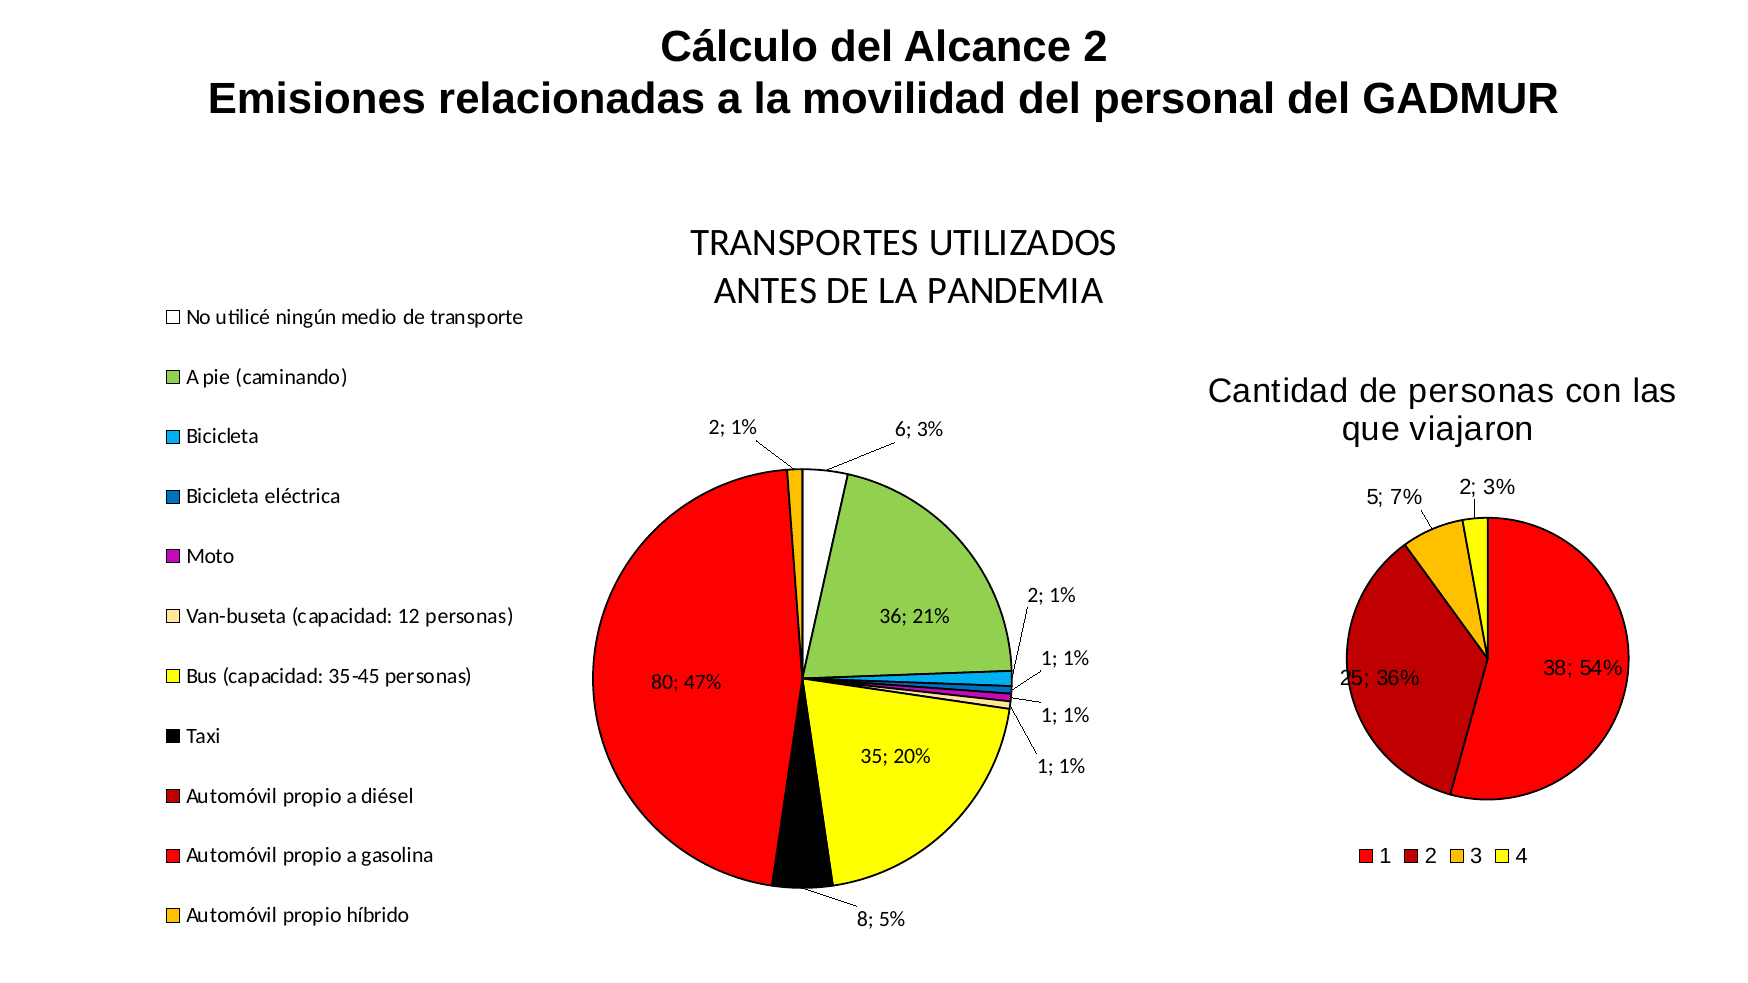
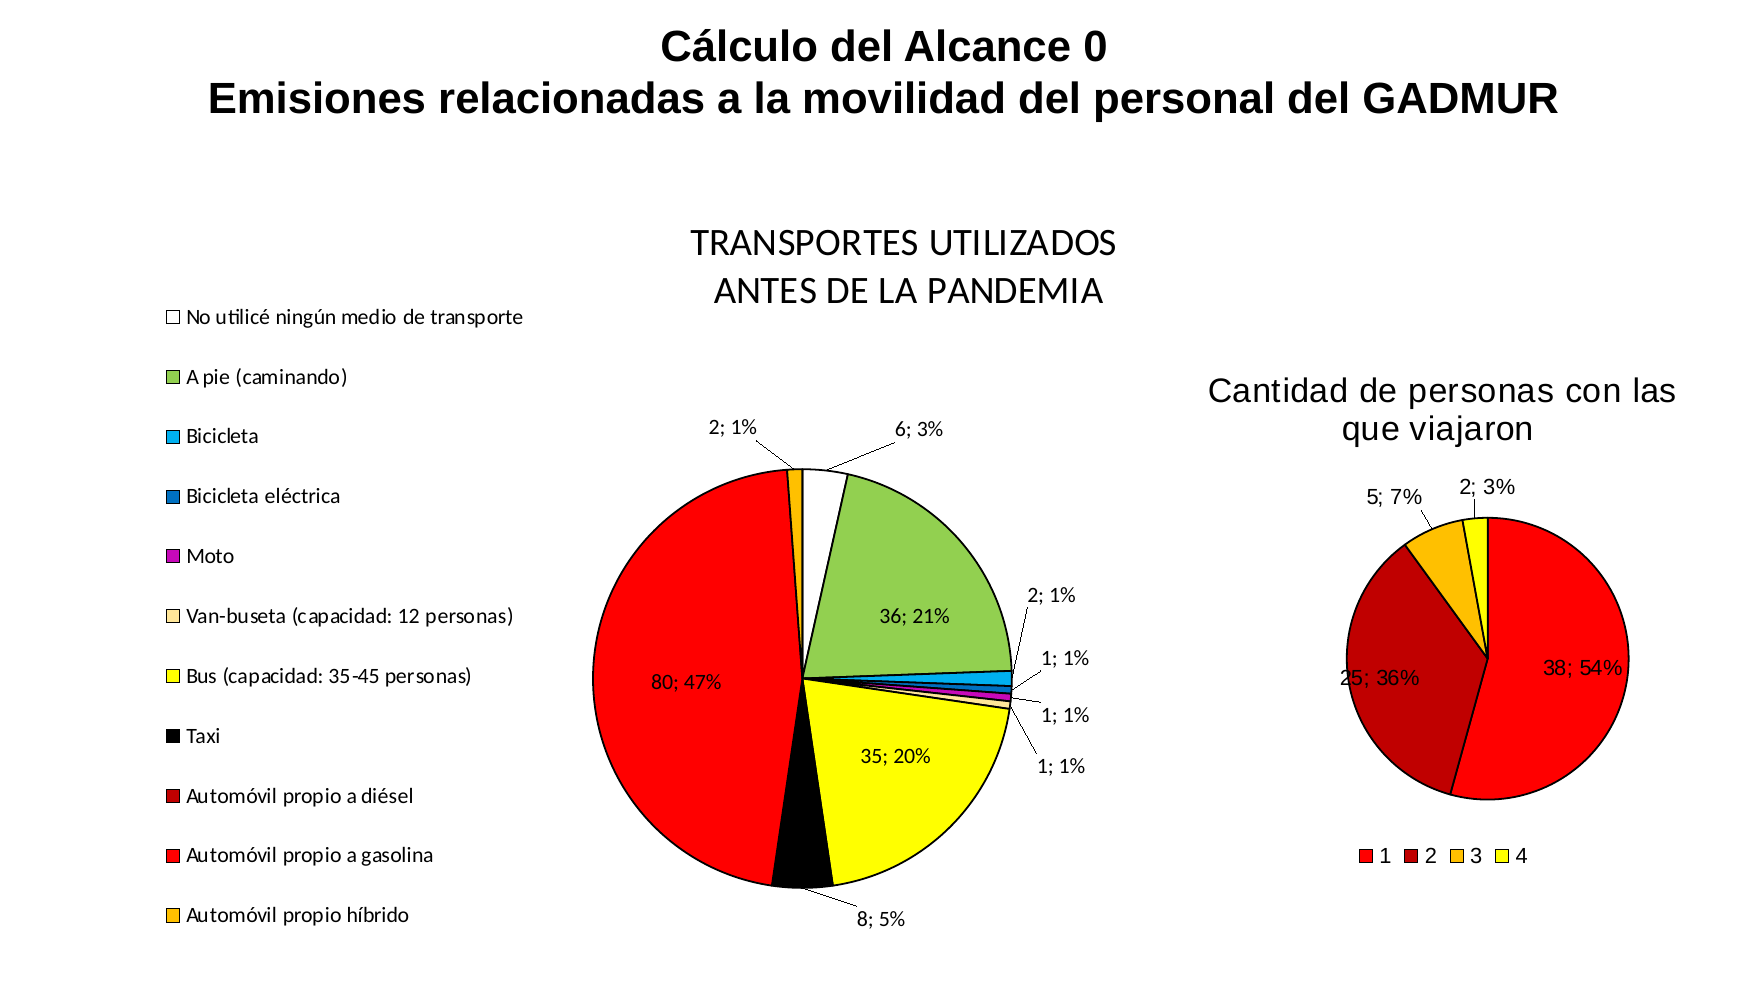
Alcance 2: 2 -> 0
